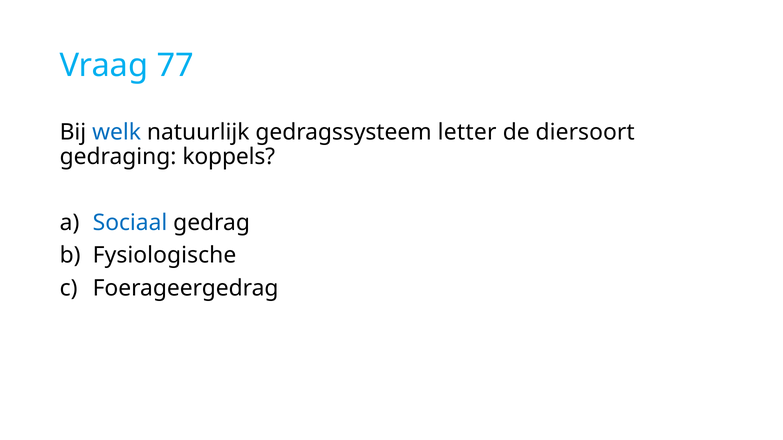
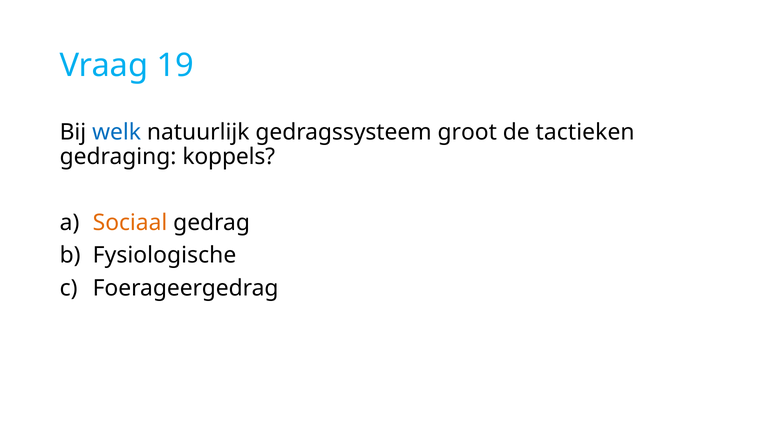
77: 77 -> 19
letter: letter -> groot
diersoort: diersoort -> tactieken
Sociaal colour: blue -> orange
